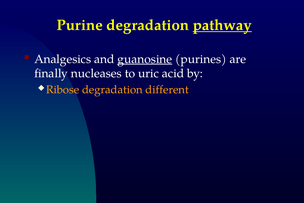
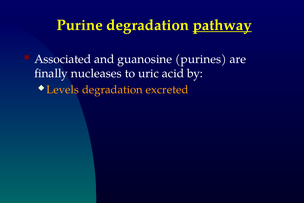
Analgesics: Analgesics -> Associated
guanosine underline: present -> none
Ribose: Ribose -> Levels
different: different -> excreted
